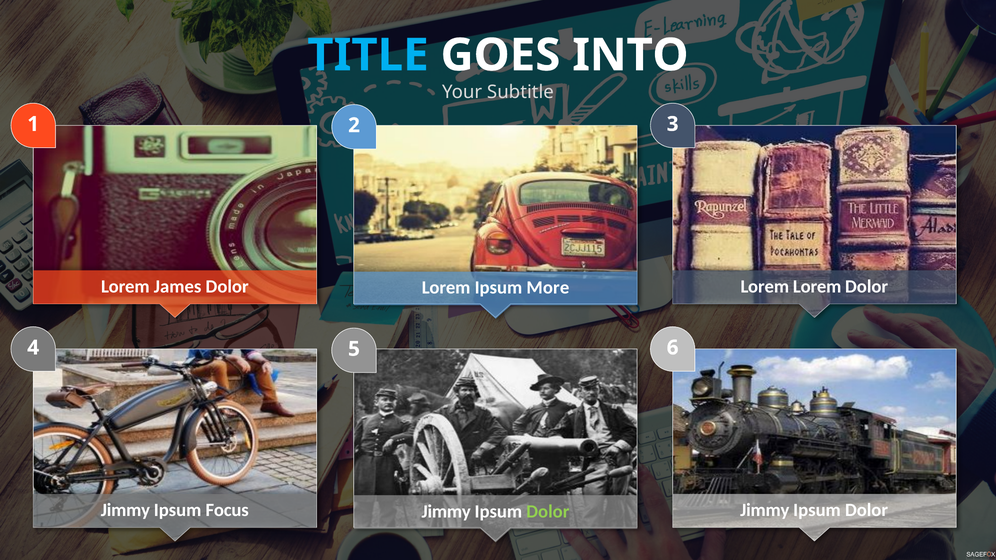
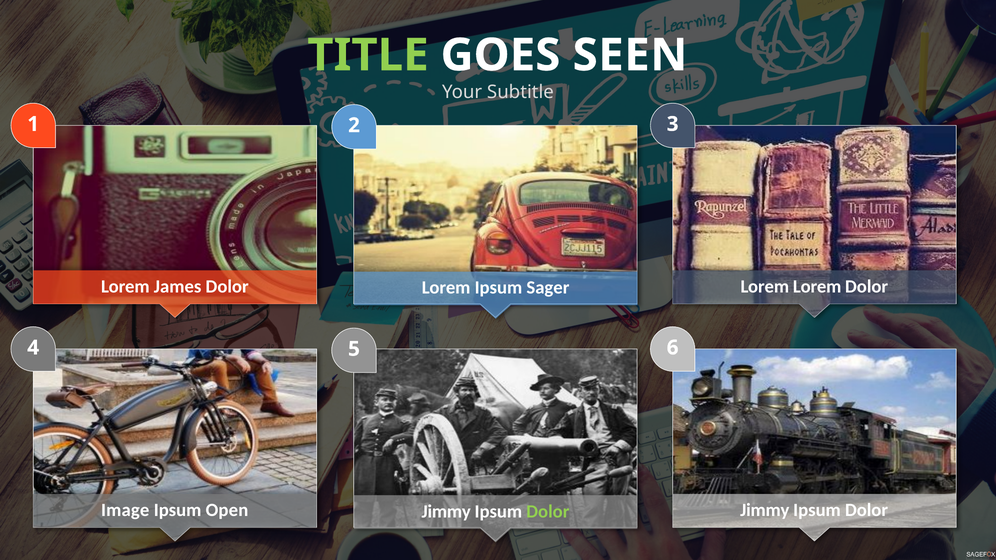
TITLE colour: light blue -> light green
INTO: INTO -> SEEN
More: More -> Sager
Jimmy at (125, 510): Jimmy -> Image
Focus: Focus -> Open
